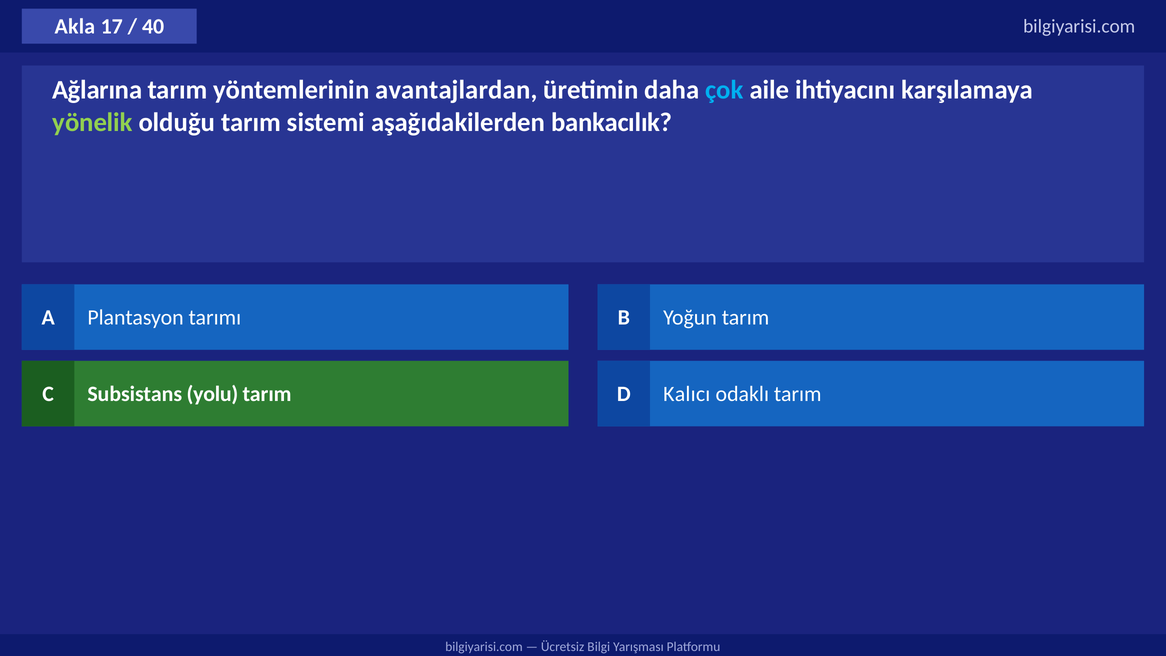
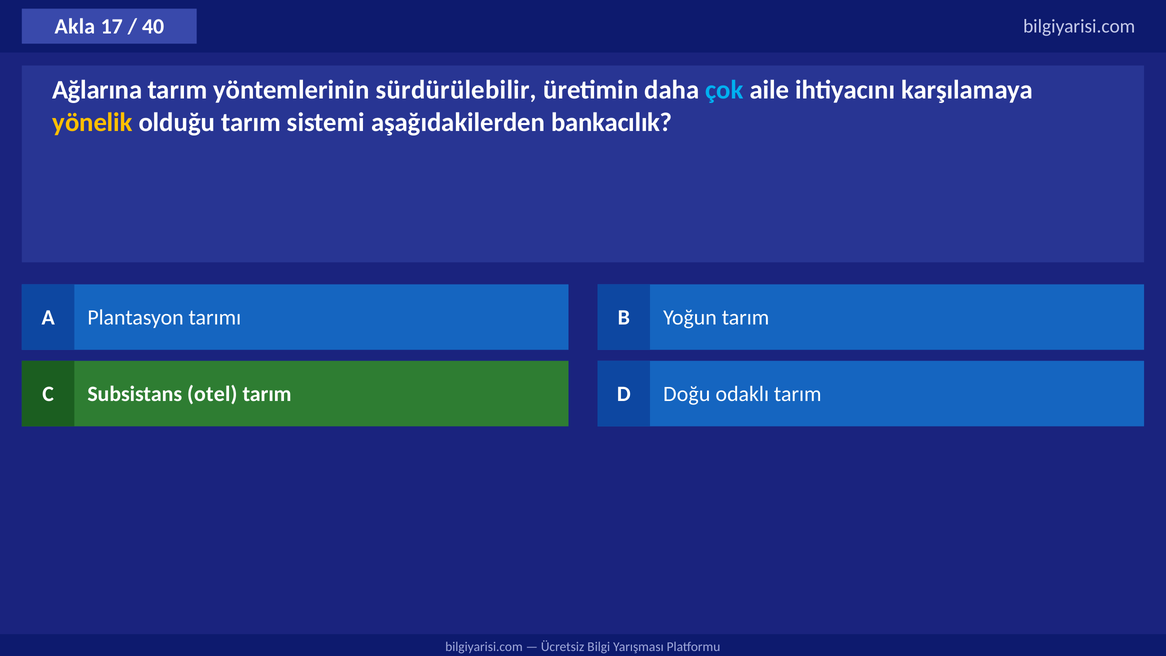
avantajlardan: avantajlardan -> sürdürülebilir
yönelik colour: light green -> yellow
yolu: yolu -> otel
Kalıcı: Kalıcı -> Doğu
